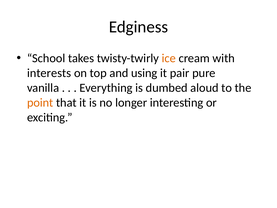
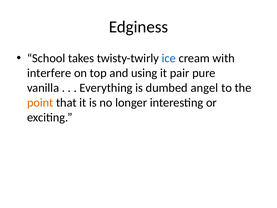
ice colour: orange -> blue
interests: interests -> interfere
aloud: aloud -> angel
